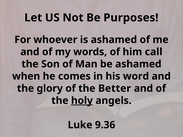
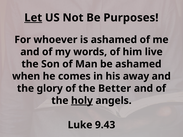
Let underline: none -> present
call: call -> live
word: word -> away
9.36: 9.36 -> 9.43
